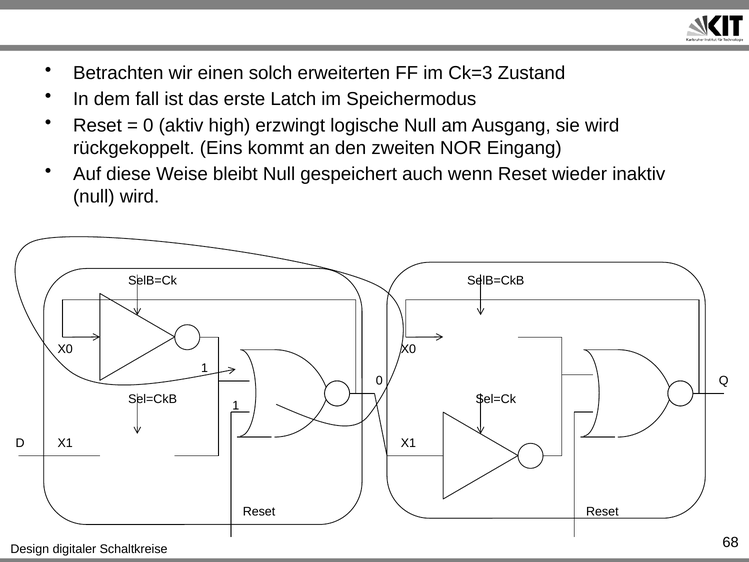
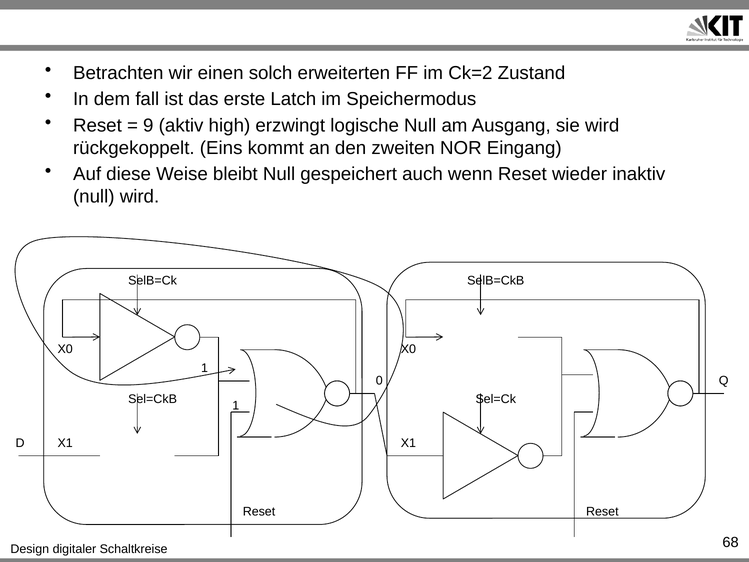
Ck=3: Ck=3 -> Ck=2
0 at (148, 125): 0 -> 9
